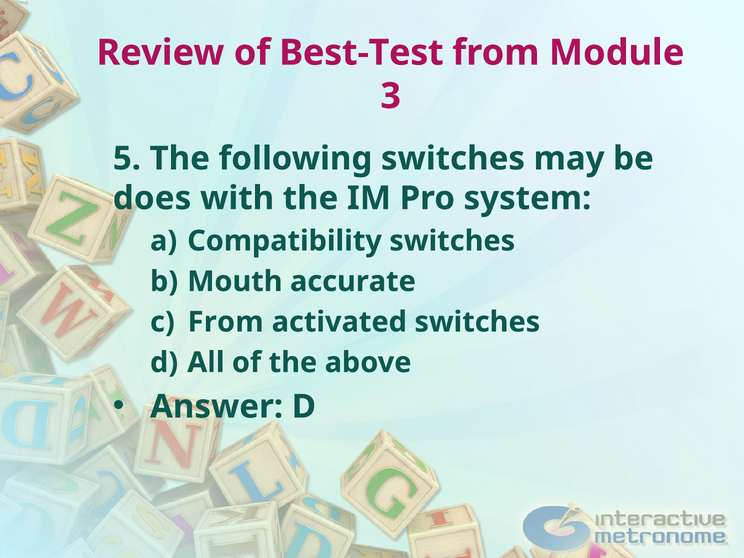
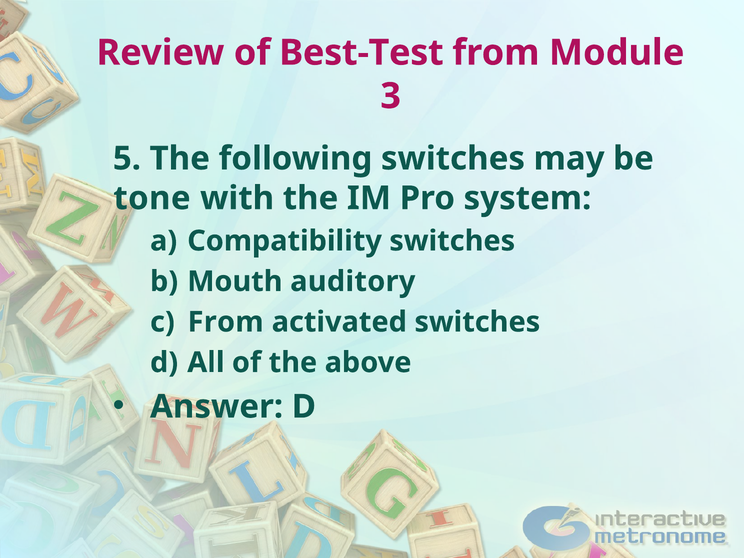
does: does -> tone
accurate: accurate -> auditory
